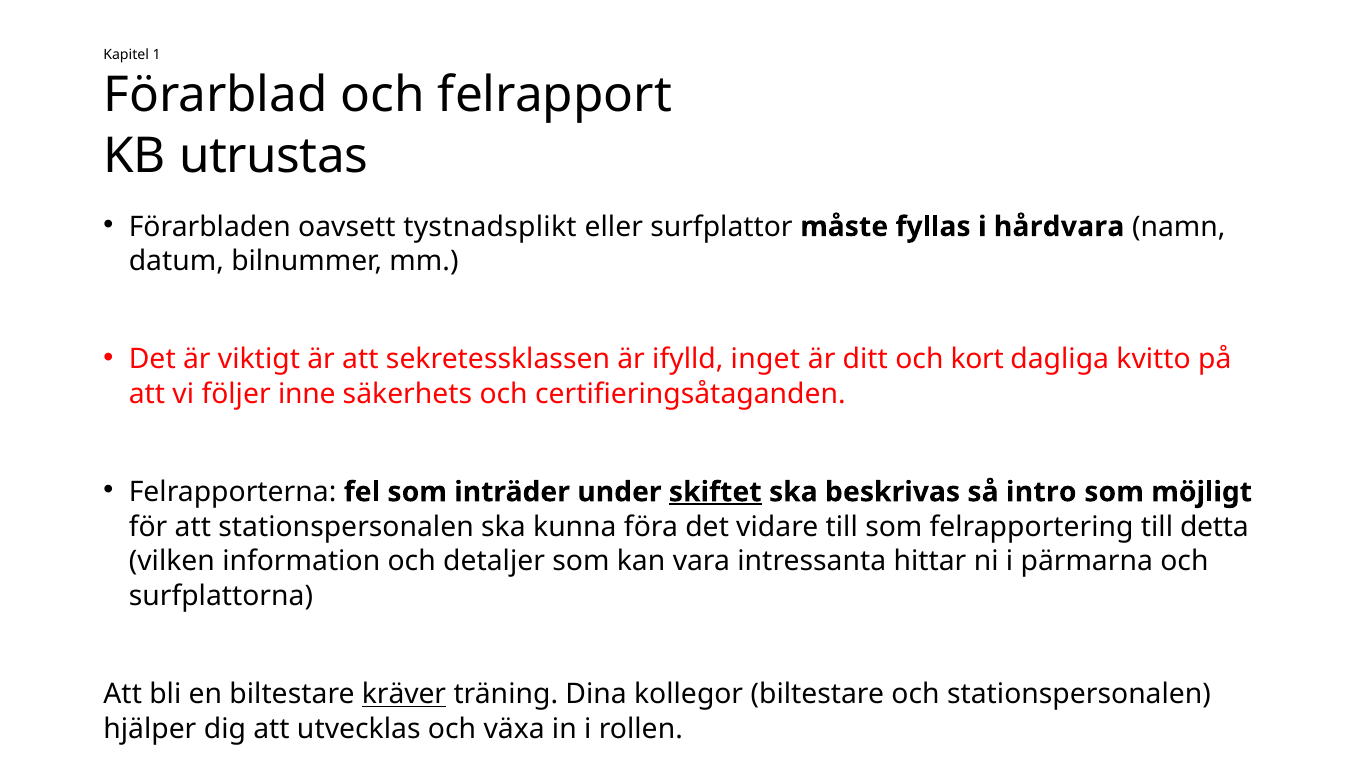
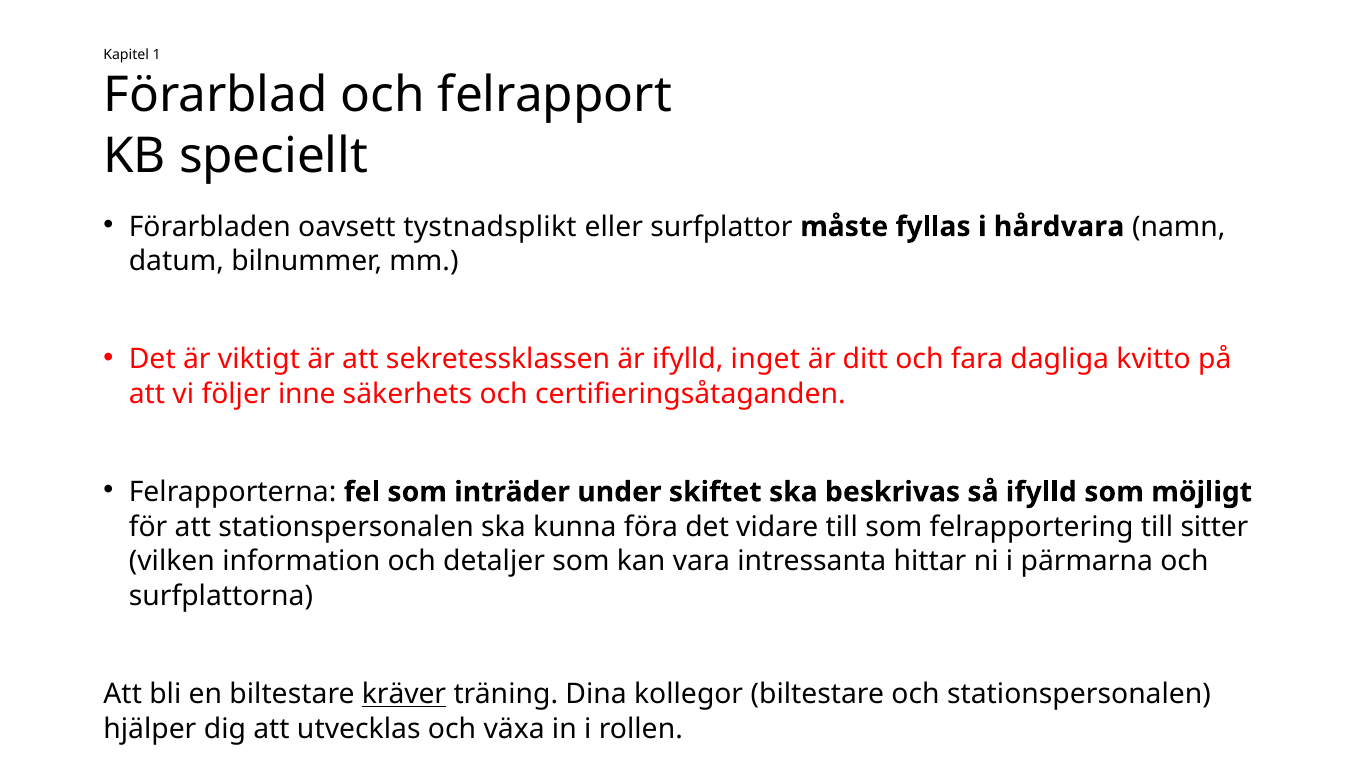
utrustas: utrustas -> speciellt
kort: kort -> fara
skiftet underline: present -> none
så intro: intro -> ifylld
detta: detta -> sitter
